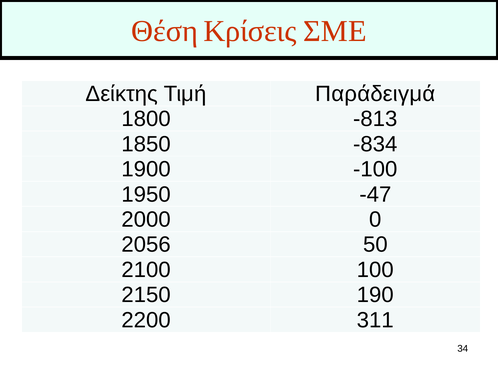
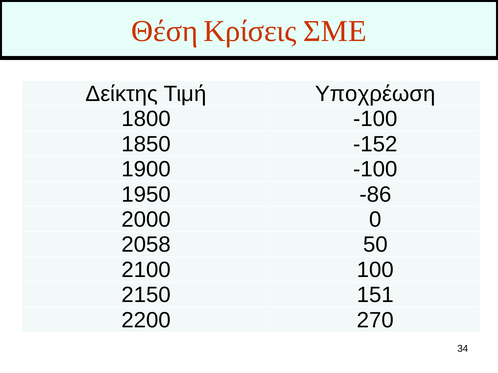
Παράδειγμά: Παράδειγμά -> Υποχρέωση
1800 -813: -813 -> -100
-834: -834 -> -152
-47: -47 -> -86
2056: 2056 -> 2058
190: 190 -> 151
311: 311 -> 270
